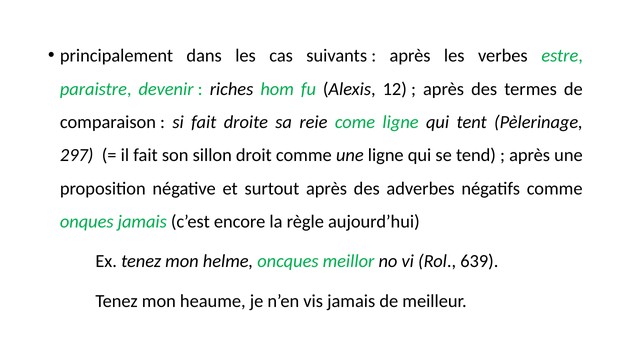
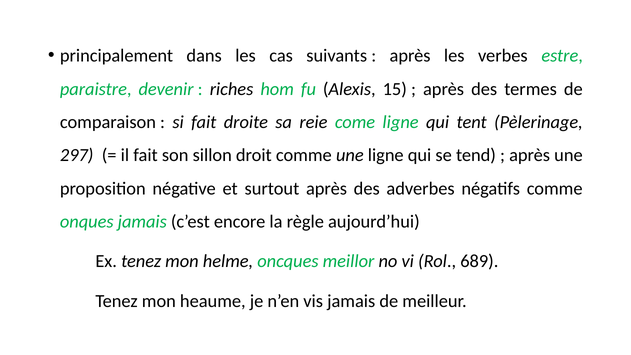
12: 12 -> 15
639: 639 -> 689
